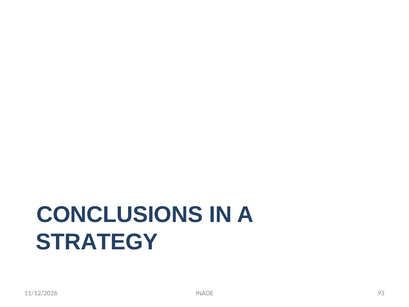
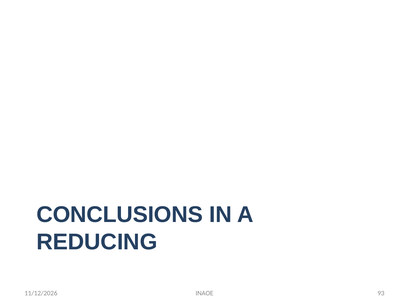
STRATEGY: STRATEGY -> REDUCING
